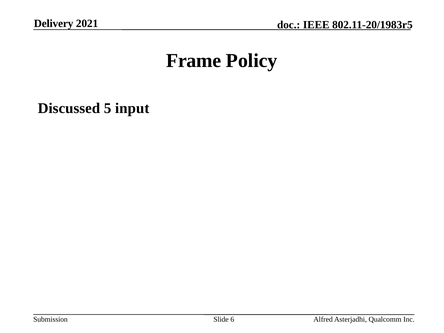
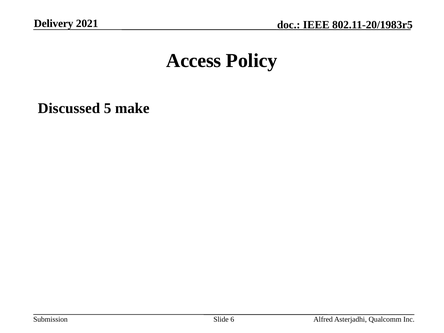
Frame: Frame -> Access
input: input -> make
